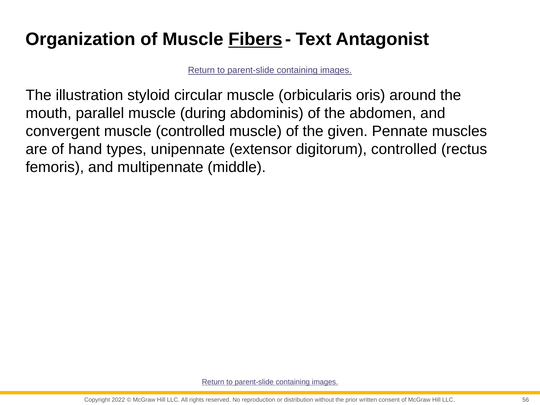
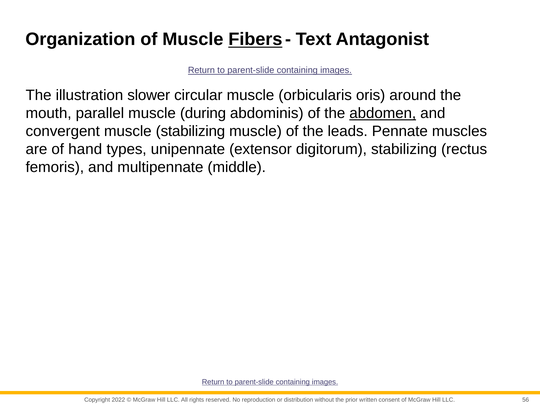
styloid: styloid -> slower
abdomen underline: none -> present
muscle controlled: controlled -> stabilizing
given: given -> leads
digitorum controlled: controlled -> stabilizing
